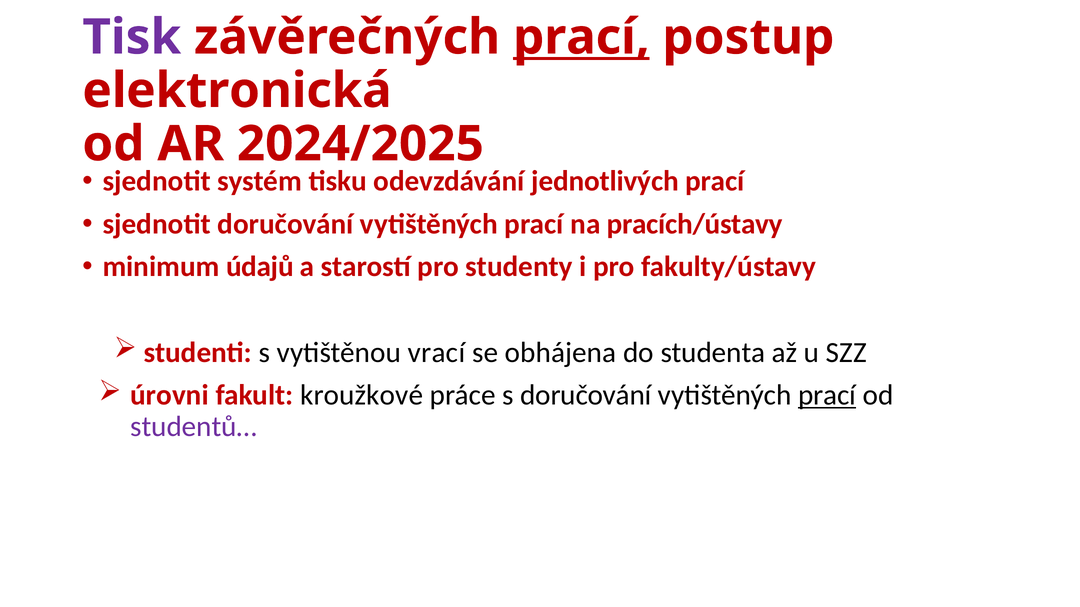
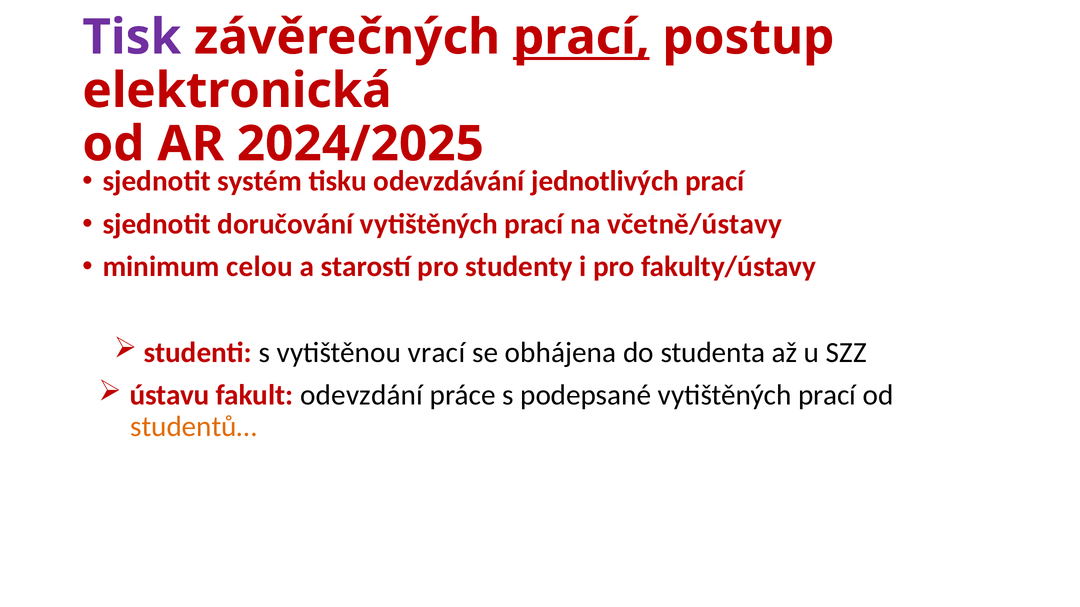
pracích/ústavy: pracích/ústavy -> včetně/ústavy
údajů: údajů -> celou
úrovni: úrovni -> ústavu
kroužkové: kroužkové -> odevzdání
s doručování: doručování -> podepsané
prací at (827, 396) underline: present -> none
studentů… colour: purple -> orange
